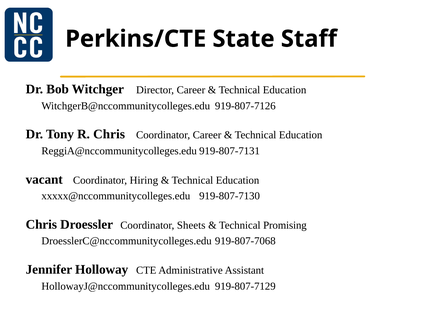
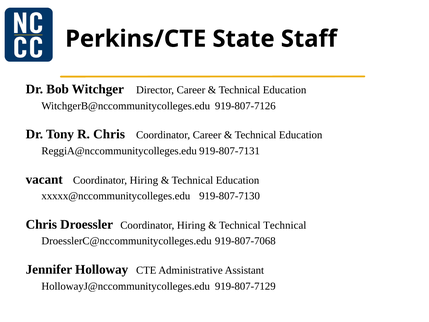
Droessler Coordinator Sheets: Sheets -> Hiring
Technical Promising: Promising -> Technical
